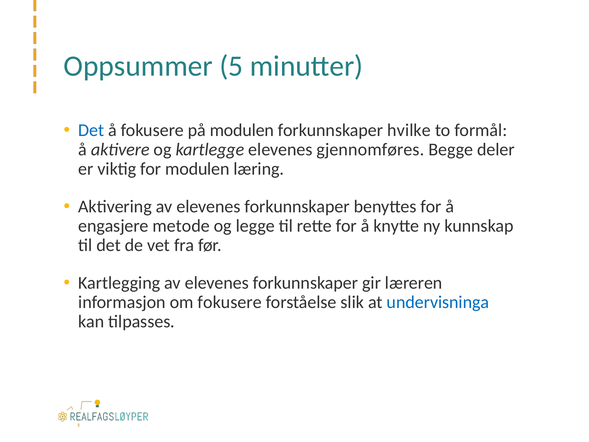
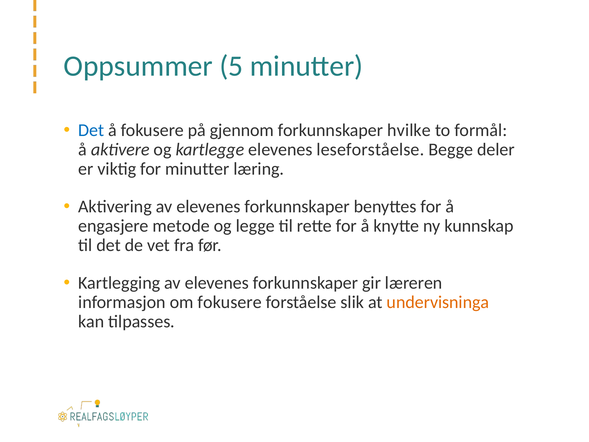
på modulen: modulen -> gjennom
gjennomføres: gjennomføres -> leseforståelse
for modulen: modulen -> minutter
undervisninga colour: blue -> orange
